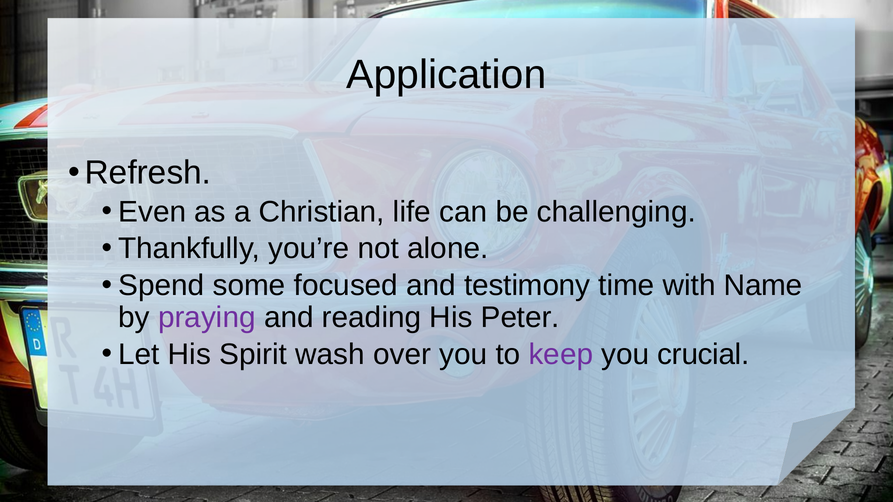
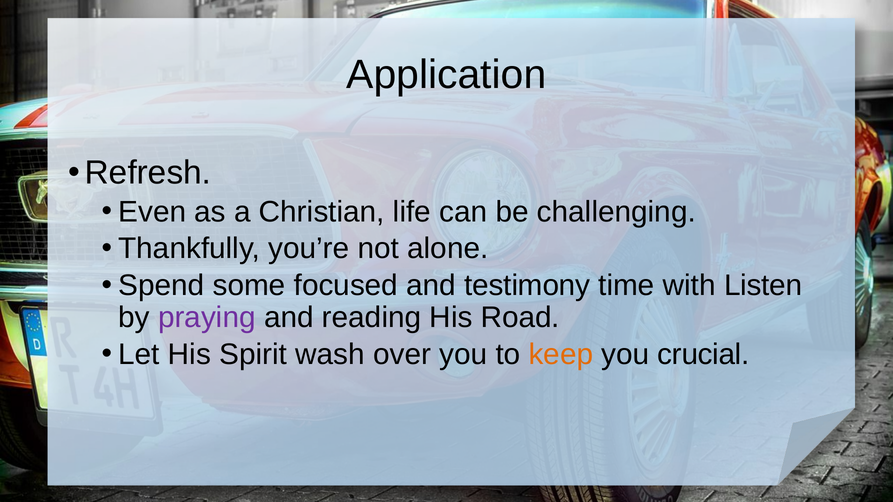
Name: Name -> Listen
Peter: Peter -> Road
keep colour: purple -> orange
